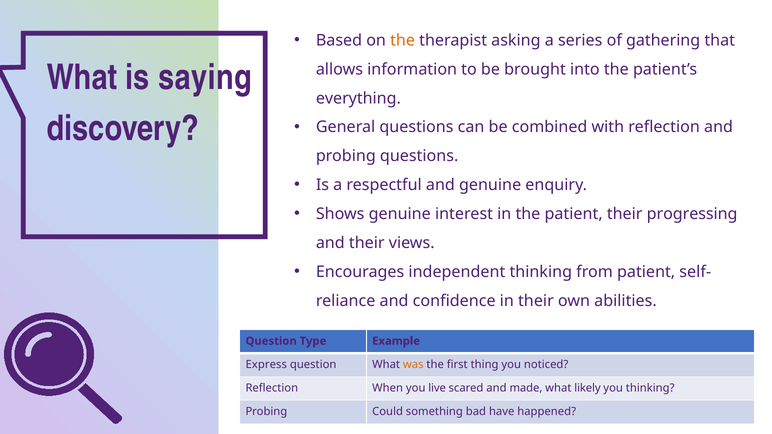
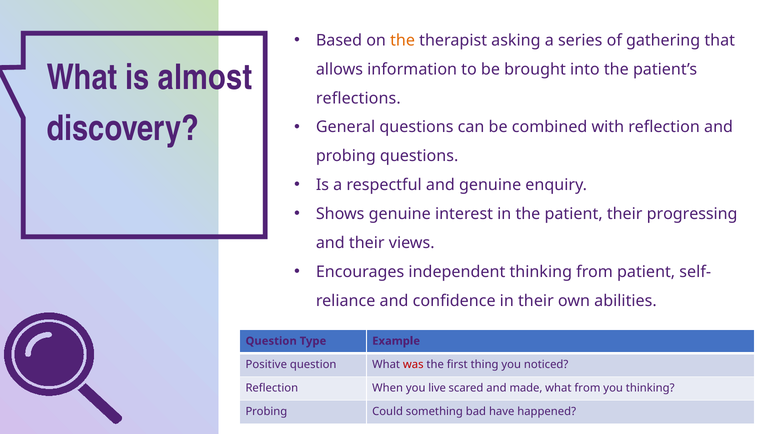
saying: saying -> almost
everything: everything -> reflections
Express: Express -> Positive
was colour: orange -> red
what likely: likely -> from
